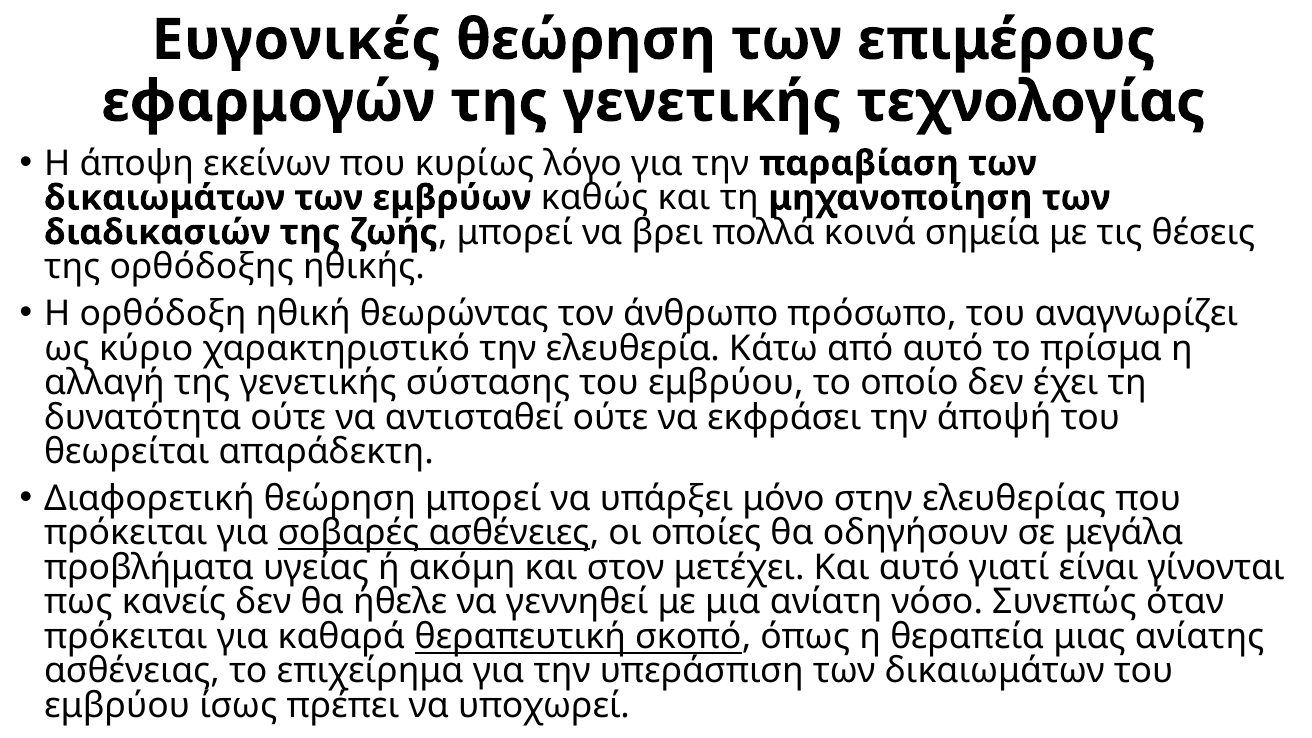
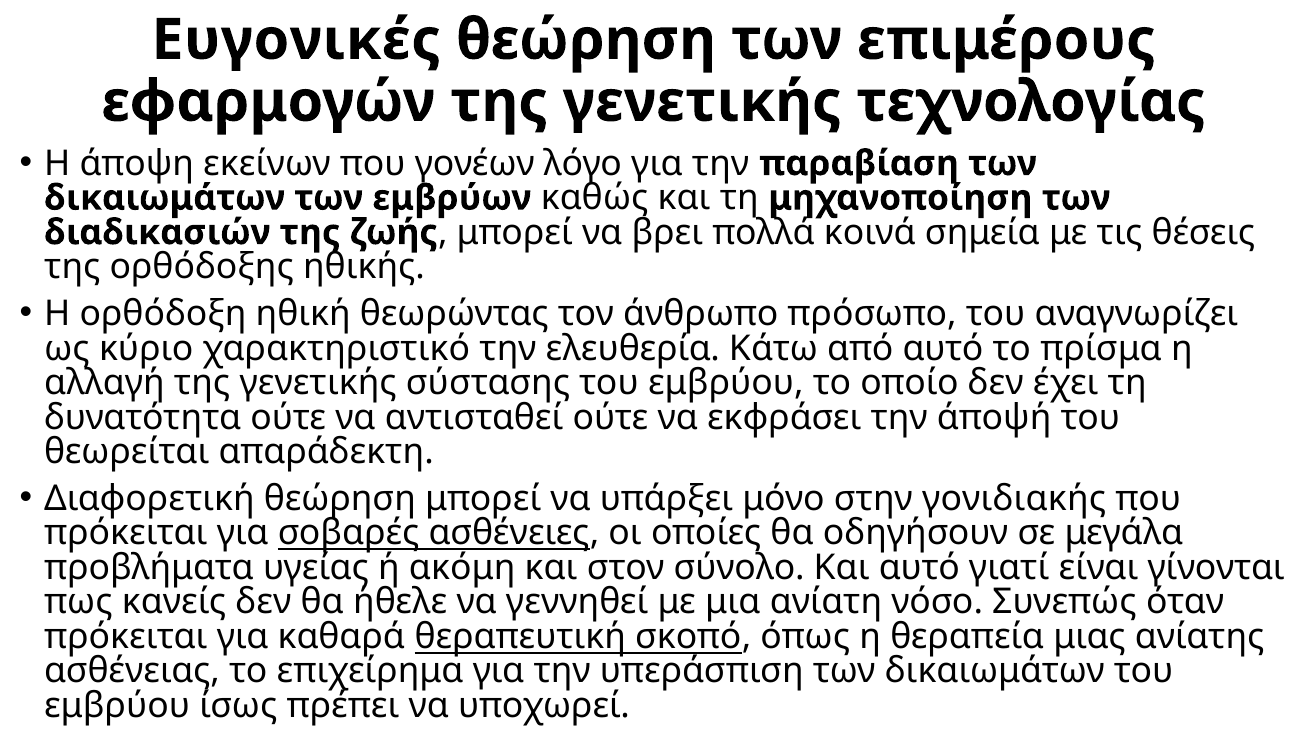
κυρίως: κυρίως -> γονέων
ελευθερίας: ελευθερίας -> γονιδιακής
μετέχει: μετέχει -> σύνολο
